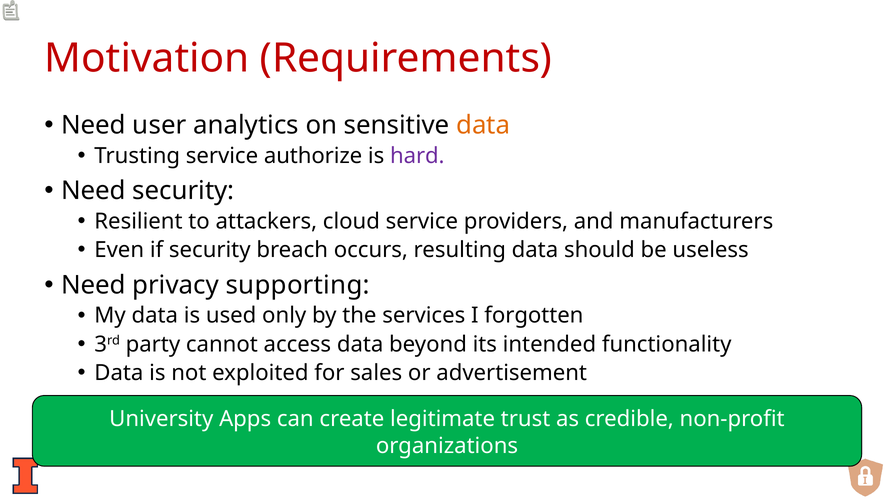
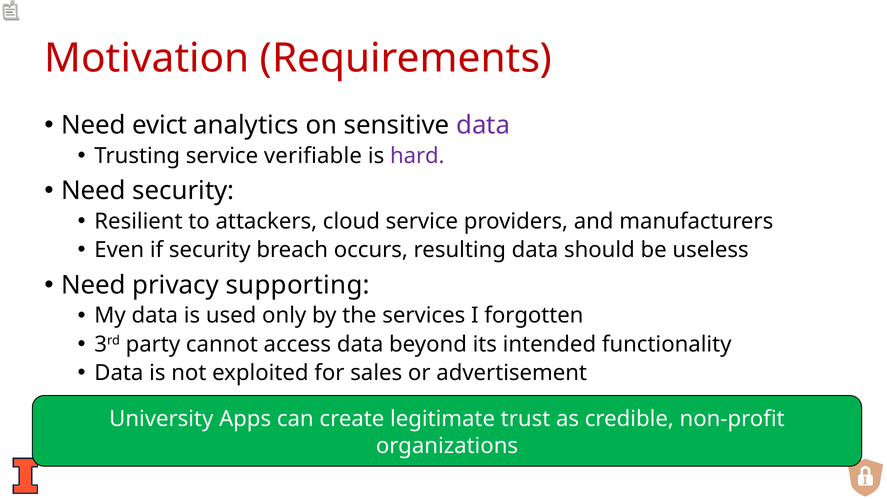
user: user -> evict
data at (483, 125) colour: orange -> purple
authorize: authorize -> verifiable
